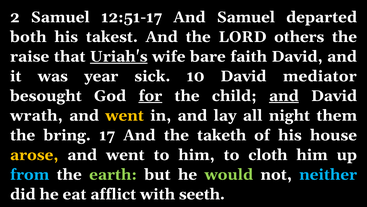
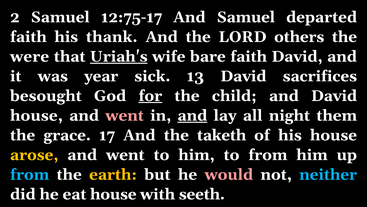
12:51-17: 12:51-17 -> 12:75-17
both at (28, 37): both -> faith
takest: takest -> thank
raise: raise -> were
10: 10 -> 13
mediator: mediator -> sacrifices
and at (284, 96) underline: present -> none
wrath at (36, 115): wrath -> house
went at (125, 115) colour: yellow -> pink
and at (192, 115) underline: none -> present
bring: bring -> grace
to cloth: cloth -> from
earth colour: light green -> yellow
would colour: light green -> pink
eat afflict: afflict -> house
